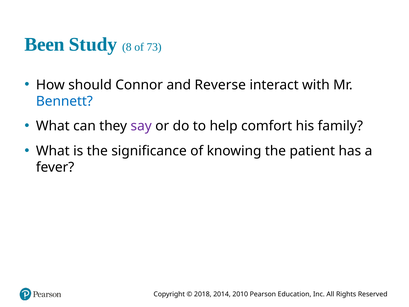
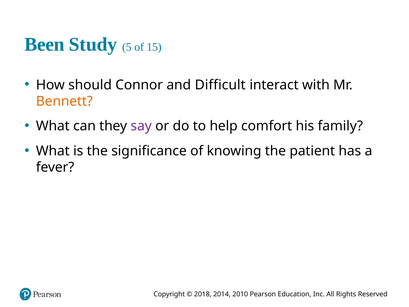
8: 8 -> 5
73: 73 -> 15
Reverse: Reverse -> Difficult
Bennett colour: blue -> orange
